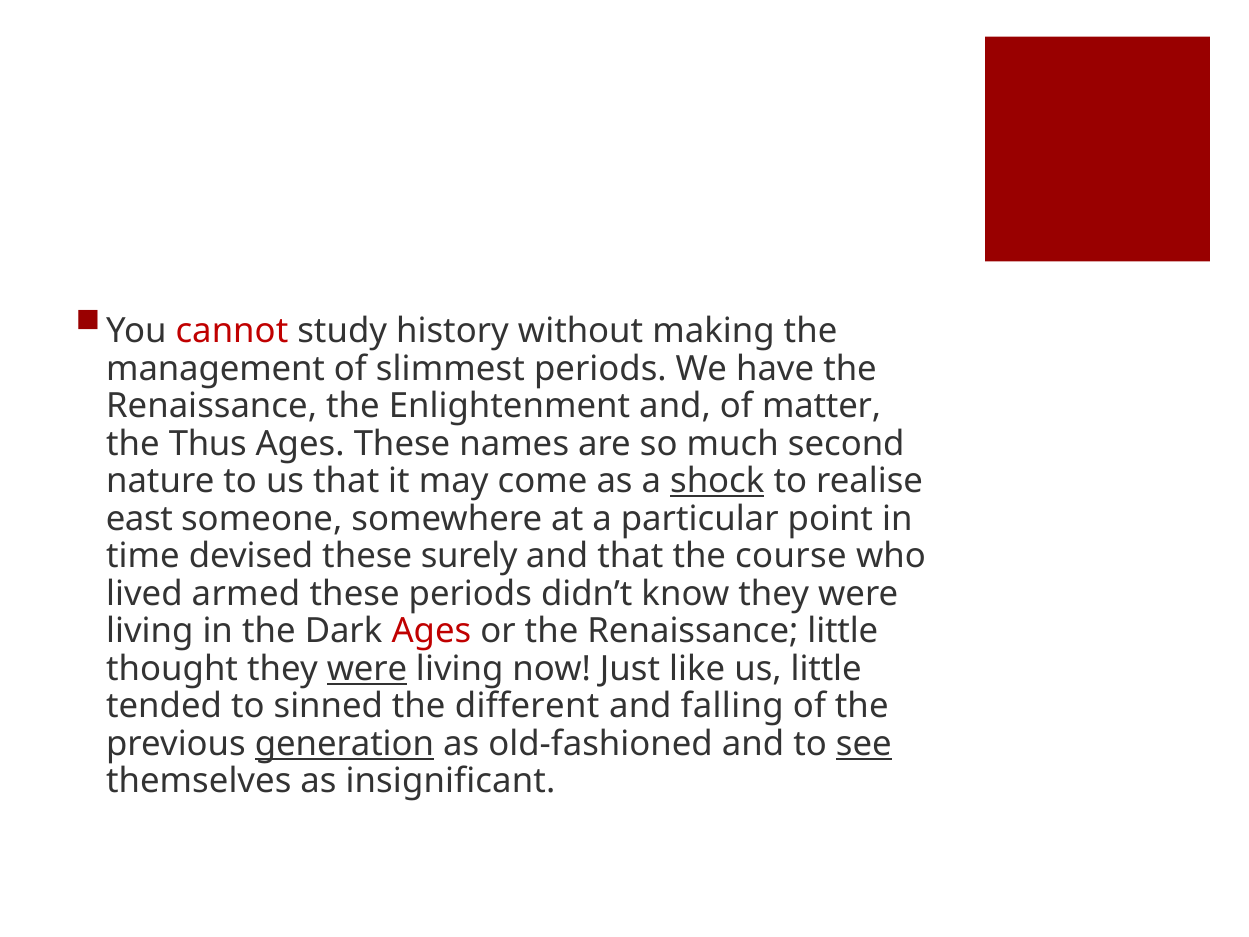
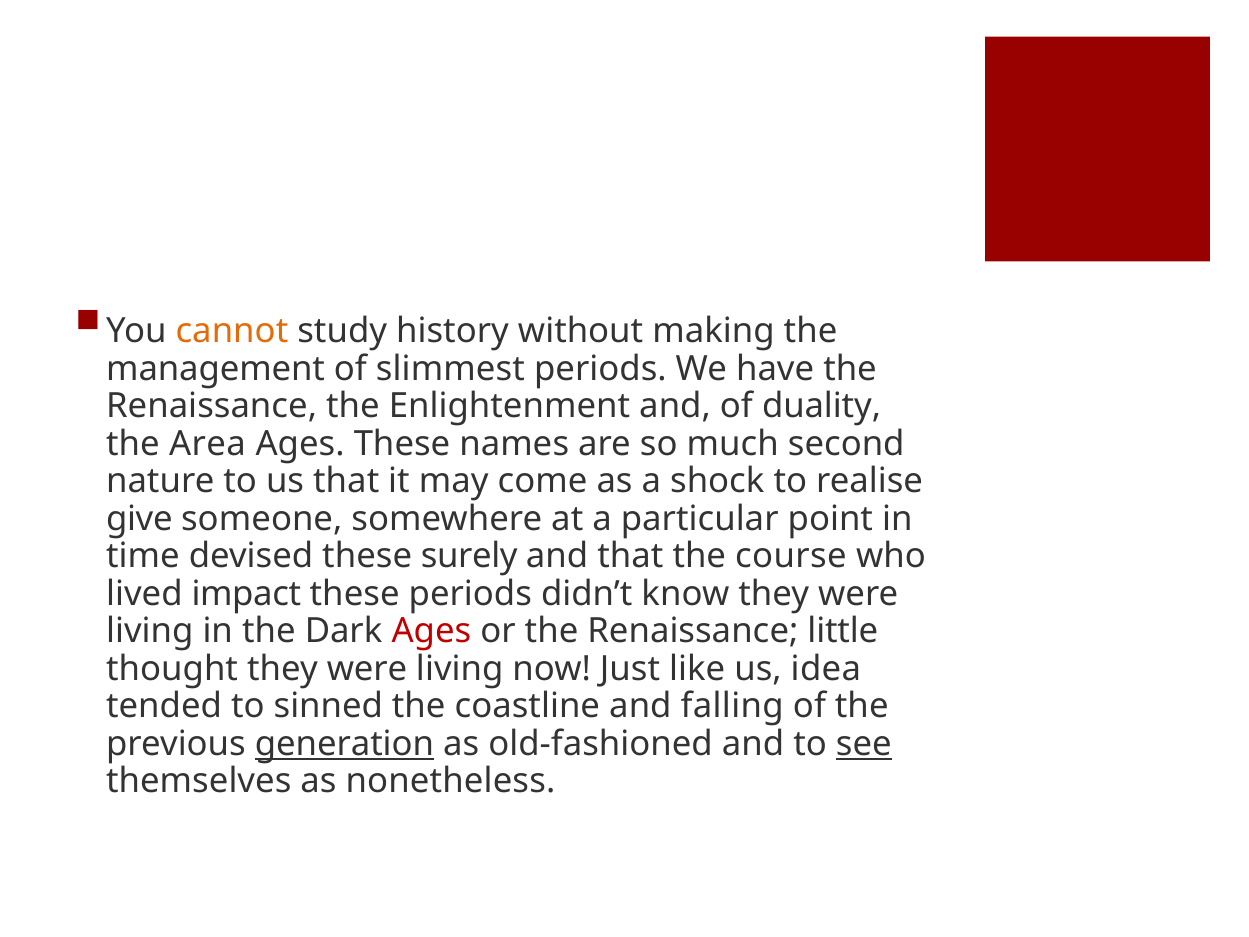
cannot colour: red -> orange
matter: matter -> duality
Thus: Thus -> Area
shock underline: present -> none
east: east -> give
armed: armed -> impact
were at (367, 669) underline: present -> none
us little: little -> idea
different: different -> coastline
insignificant: insignificant -> nonetheless
